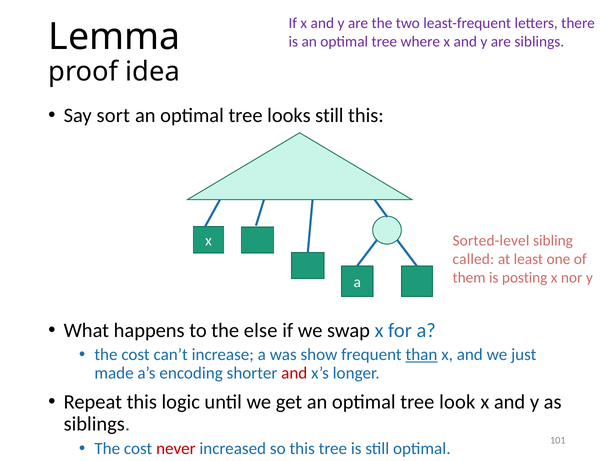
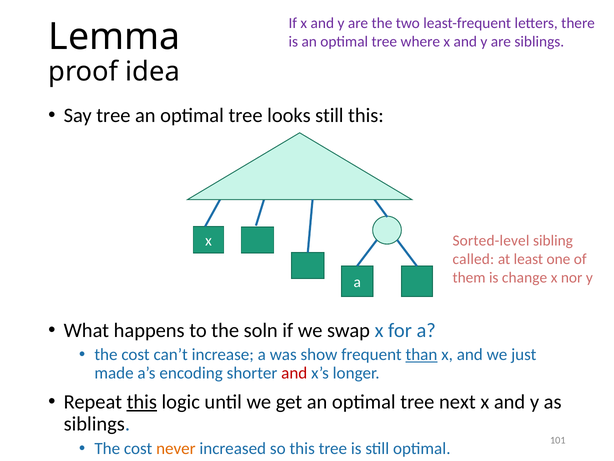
Say sort: sort -> tree
posting: posting -> change
else: else -> soln
this at (142, 402) underline: none -> present
look: look -> next
never colour: red -> orange
